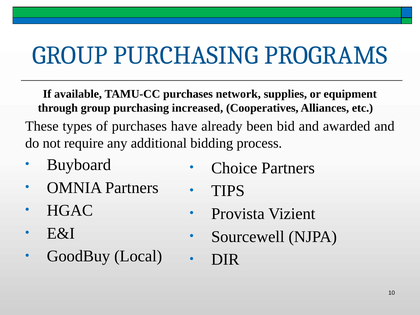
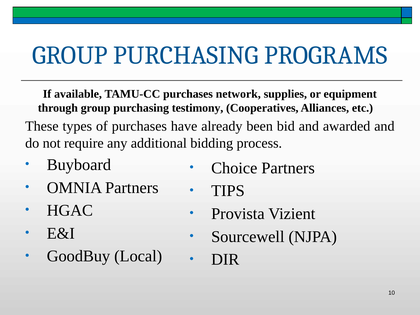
increased: increased -> testimony
